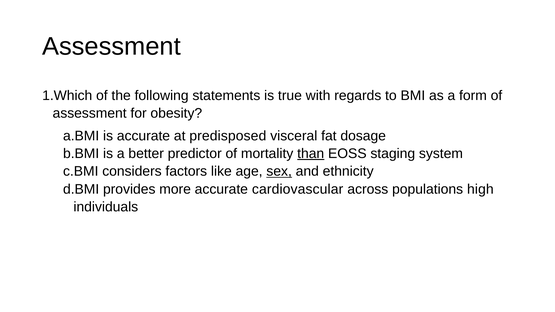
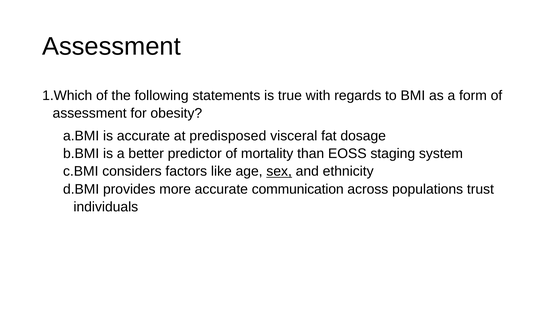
than underline: present -> none
cardiovascular: cardiovascular -> communication
high: high -> trust
